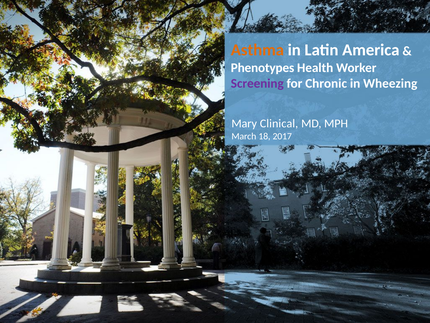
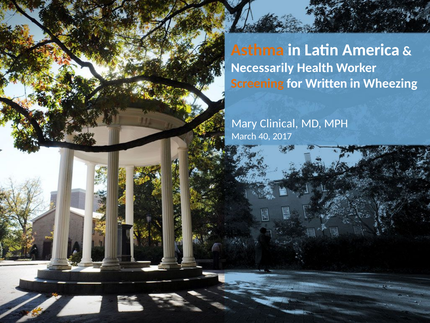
Phenotypes: Phenotypes -> Necessarily
Screening colour: purple -> orange
Chronic: Chronic -> Written
18: 18 -> 40
